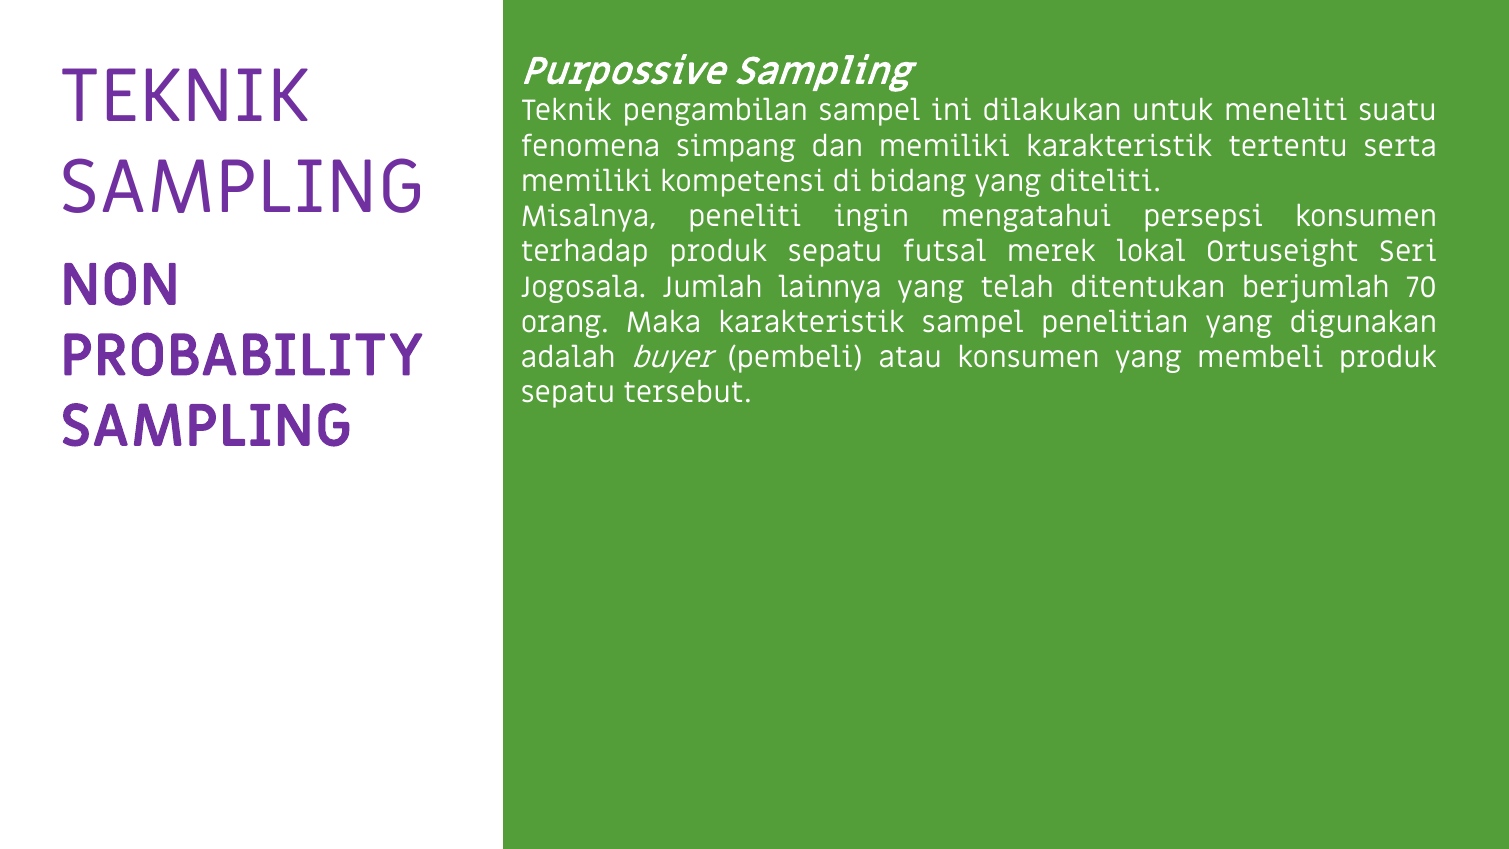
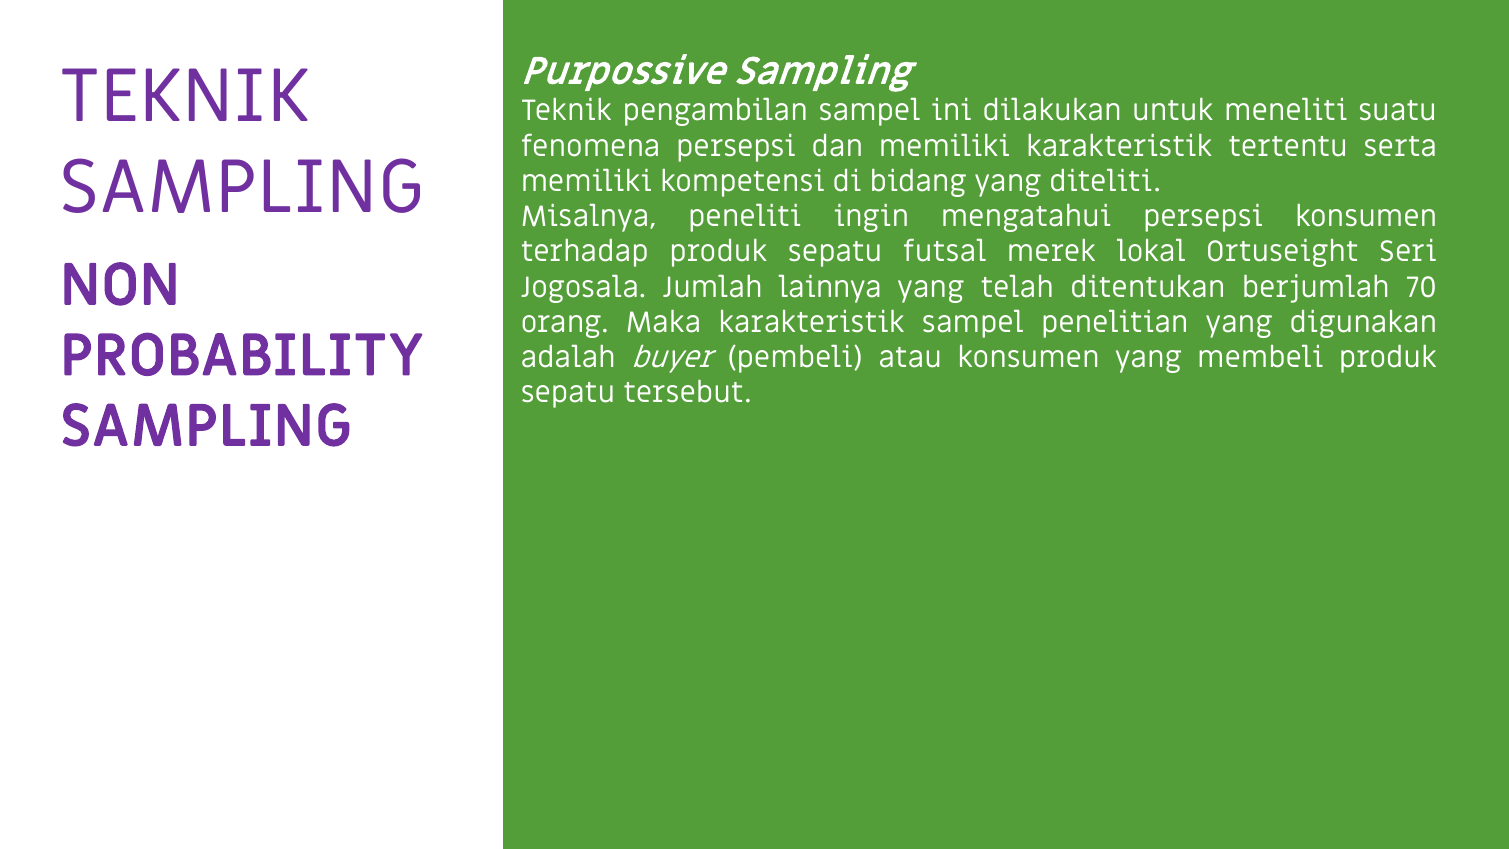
fenomena simpang: simpang -> persepsi
